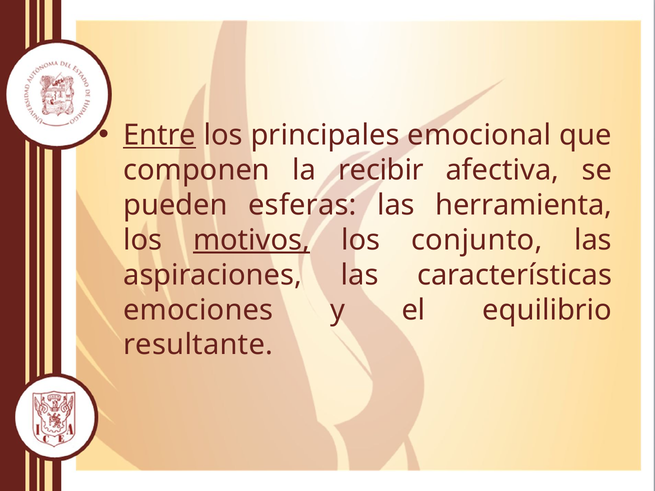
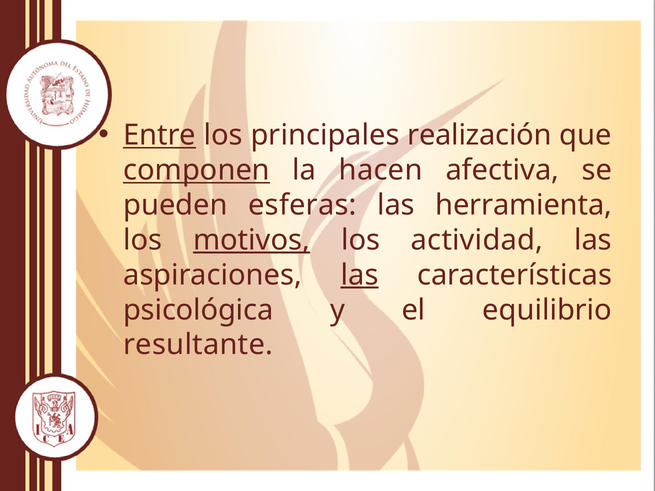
emocional: emocional -> realización
componen underline: none -> present
recibir: recibir -> hacen
conjunto: conjunto -> actividad
las at (360, 275) underline: none -> present
emociones: emociones -> psicológica
